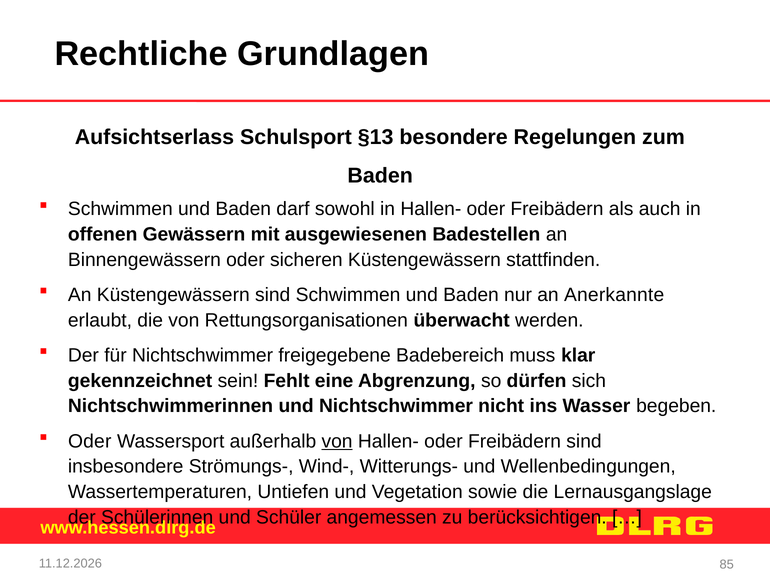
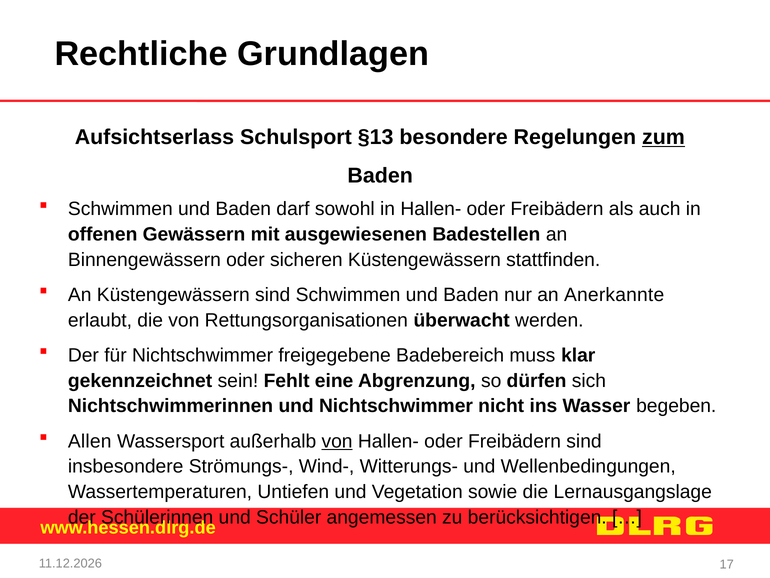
zum underline: none -> present
Oder at (90, 441): Oder -> Allen
85: 85 -> 17
